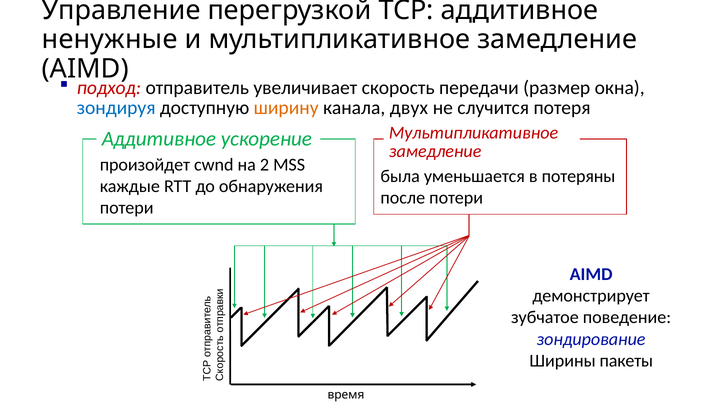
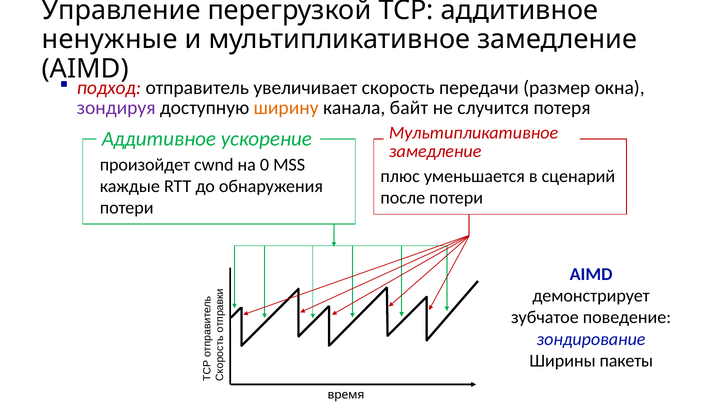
зондируя colour: blue -> purple
двух: двух -> байт
2: 2 -> 0
была: была -> плюс
потеряны: потеряны -> сценарий
